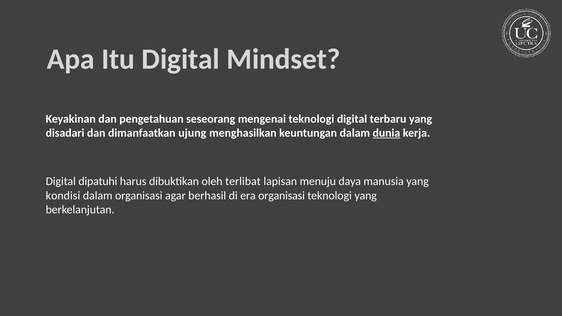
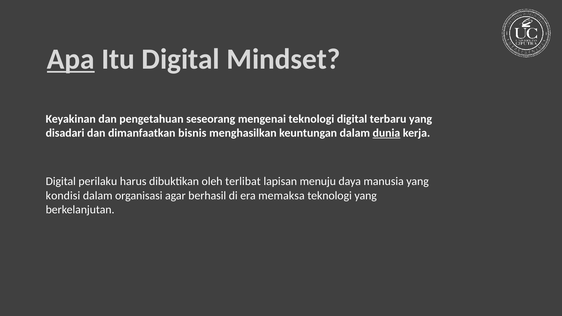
Apa underline: none -> present
ujung: ujung -> bisnis
dipatuhi: dipatuhi -> perilaku
era organisasi: organisasi -> memaksa
